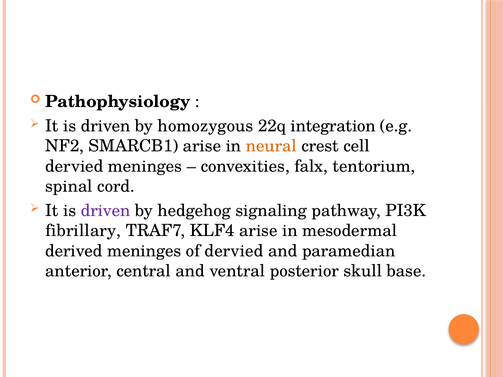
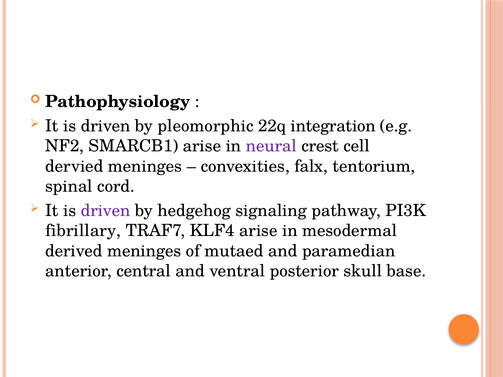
homozygous: homozygous -> pleomorphic
neural colour: orange -> purple
of dervied: dervied -> mutaed
